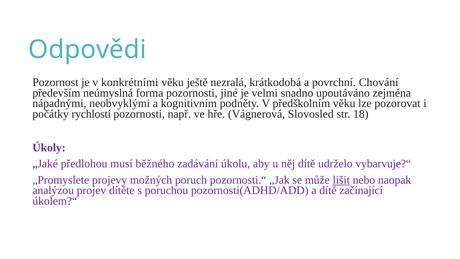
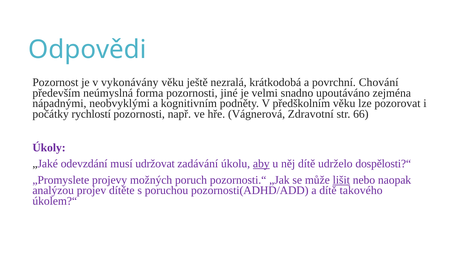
konkrétními: konkrétními -> vykonávány
Slovosled: Slovosled -> Zdravotní
18: 18 -> 66
předlohou: předlohou -> odevzdání
běžného: běžného -> udržovat
aby underline: none -> present
vybarvuje?“: vybarvuje?“ -> dospělosti?“
začínající: začínající -> takového
